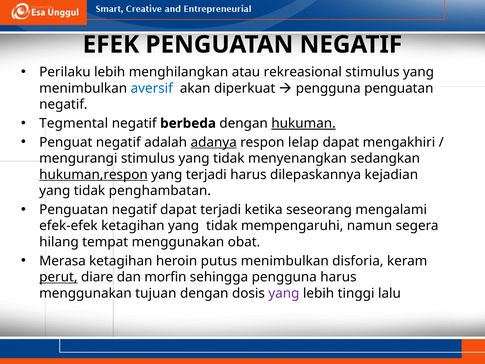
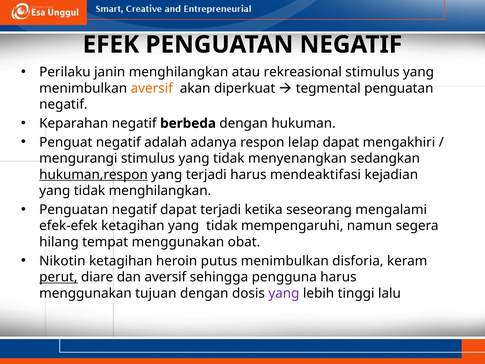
Perilaku lebih: lebih -> janin
aversif at (152, 88) colour: blue -> orange
pengguna at (328, 88): pengguna -> tegmental
Tegmental: Tegmental -> Keparahan
hukuman underline: present -> none
adanya underline: present -> none
dilepaskannya: dilepaskannya -> mendeaktifasi
tidak penghambatan: penghambatan -> menghilangkan
Merasa: Merasa -> Nikotin
dan morfin: morfin -> aversif
